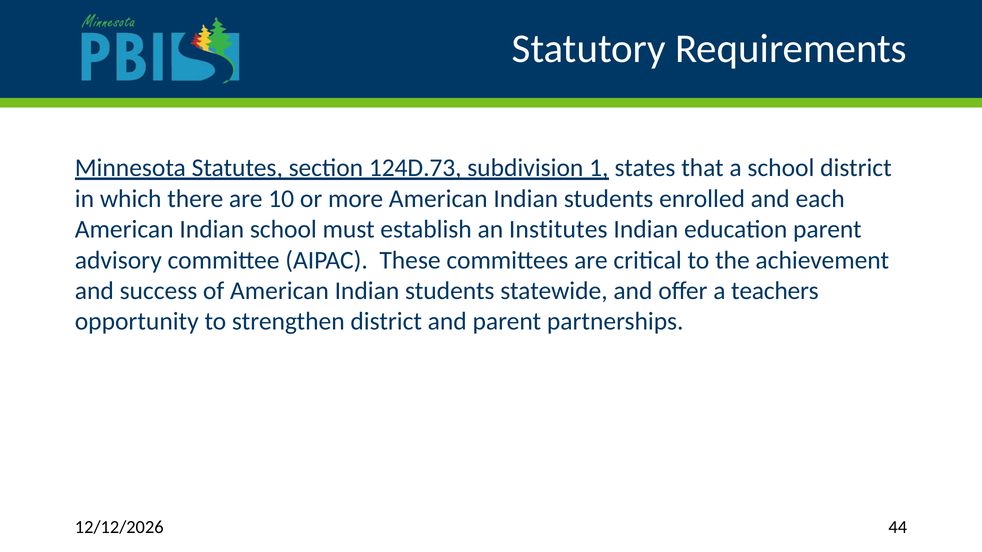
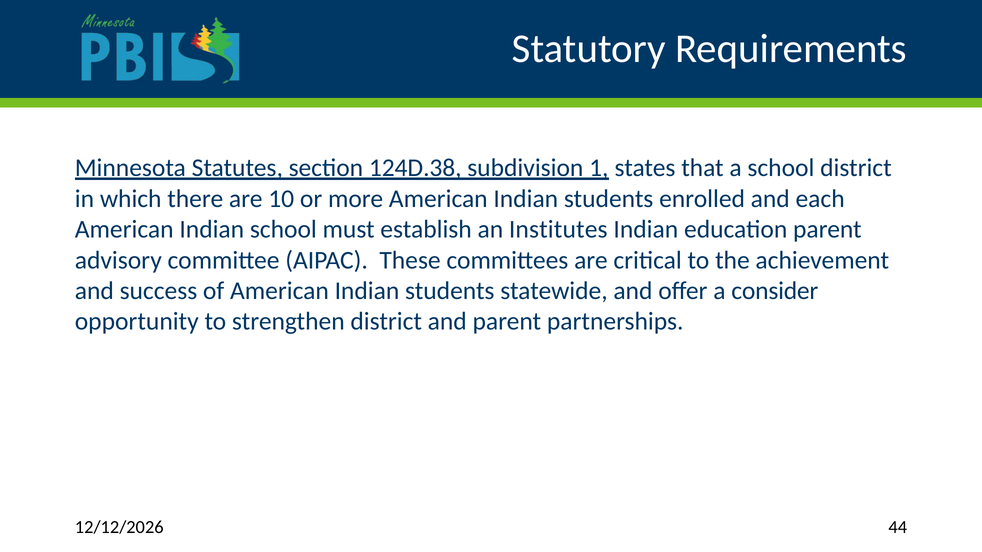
124D.73: 124D.73 -> 124D.38
teachers: teachers -> consider
